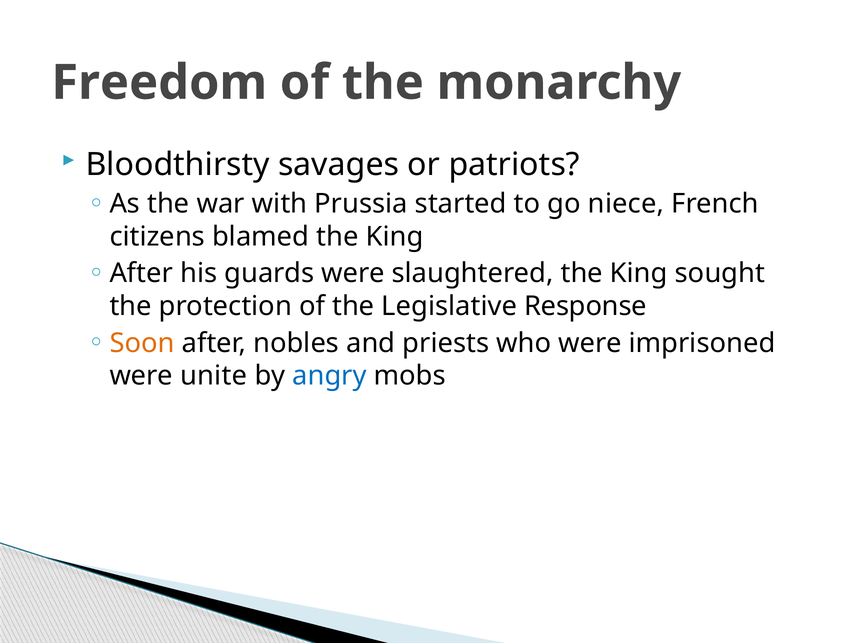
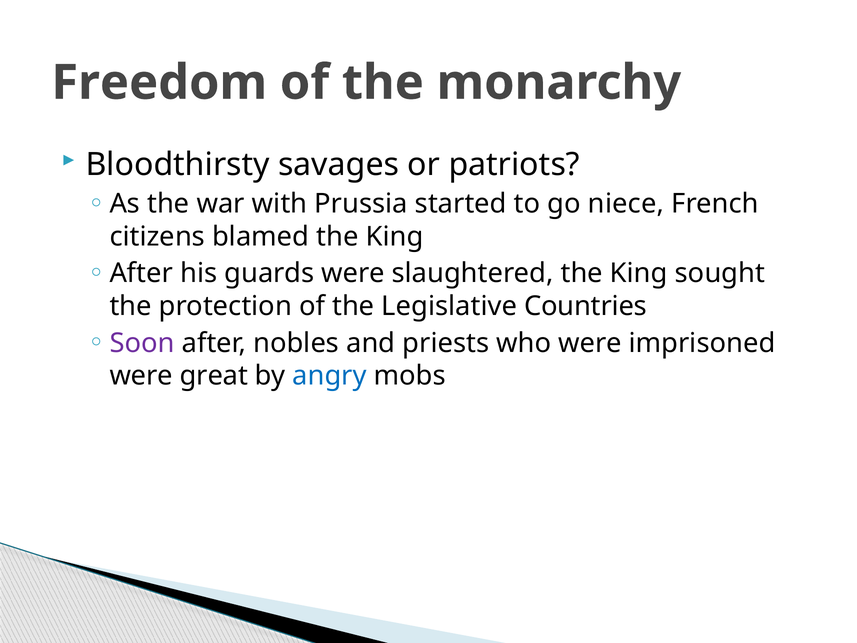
Response: Response -> Countries
Soon colour: orange -> purple
unite: unite -> great
